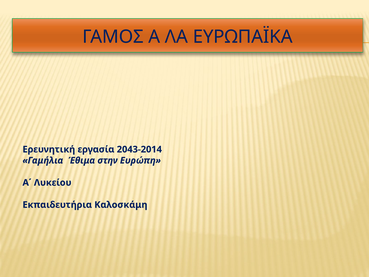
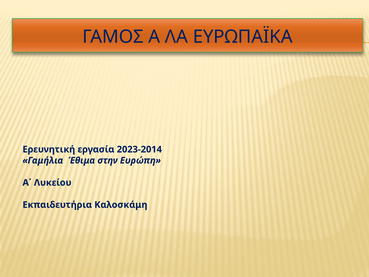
2043-2014: 2043-2014 -> 2023-2014
